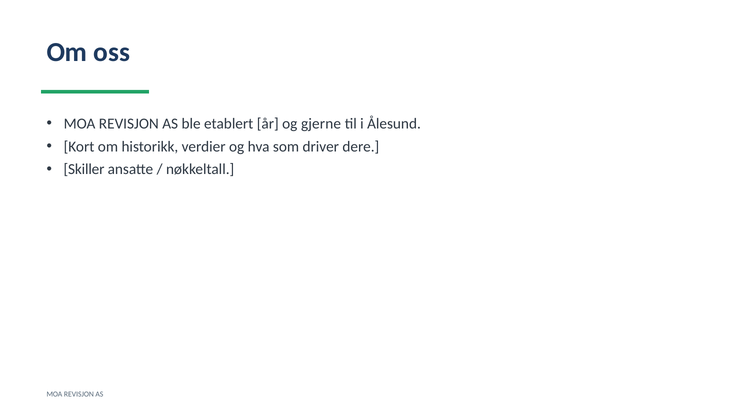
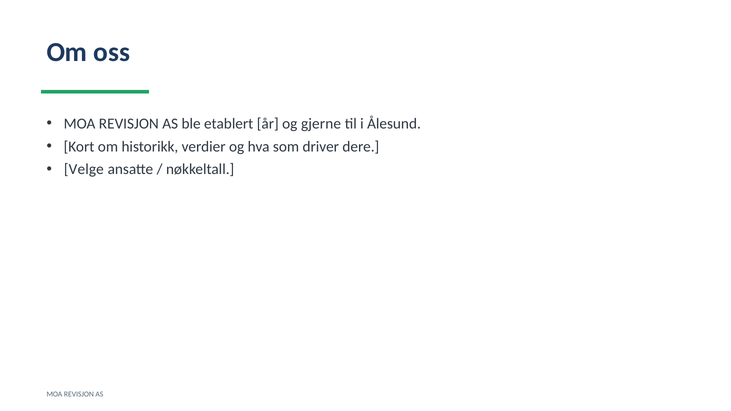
Skiller: Skiller -> Velge
